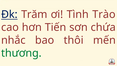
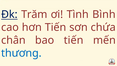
Trào: Trào -> Bình
nhắc: nhắc -> chân
bao thôi: thôi -> tiến
thương colour: green -> blue
